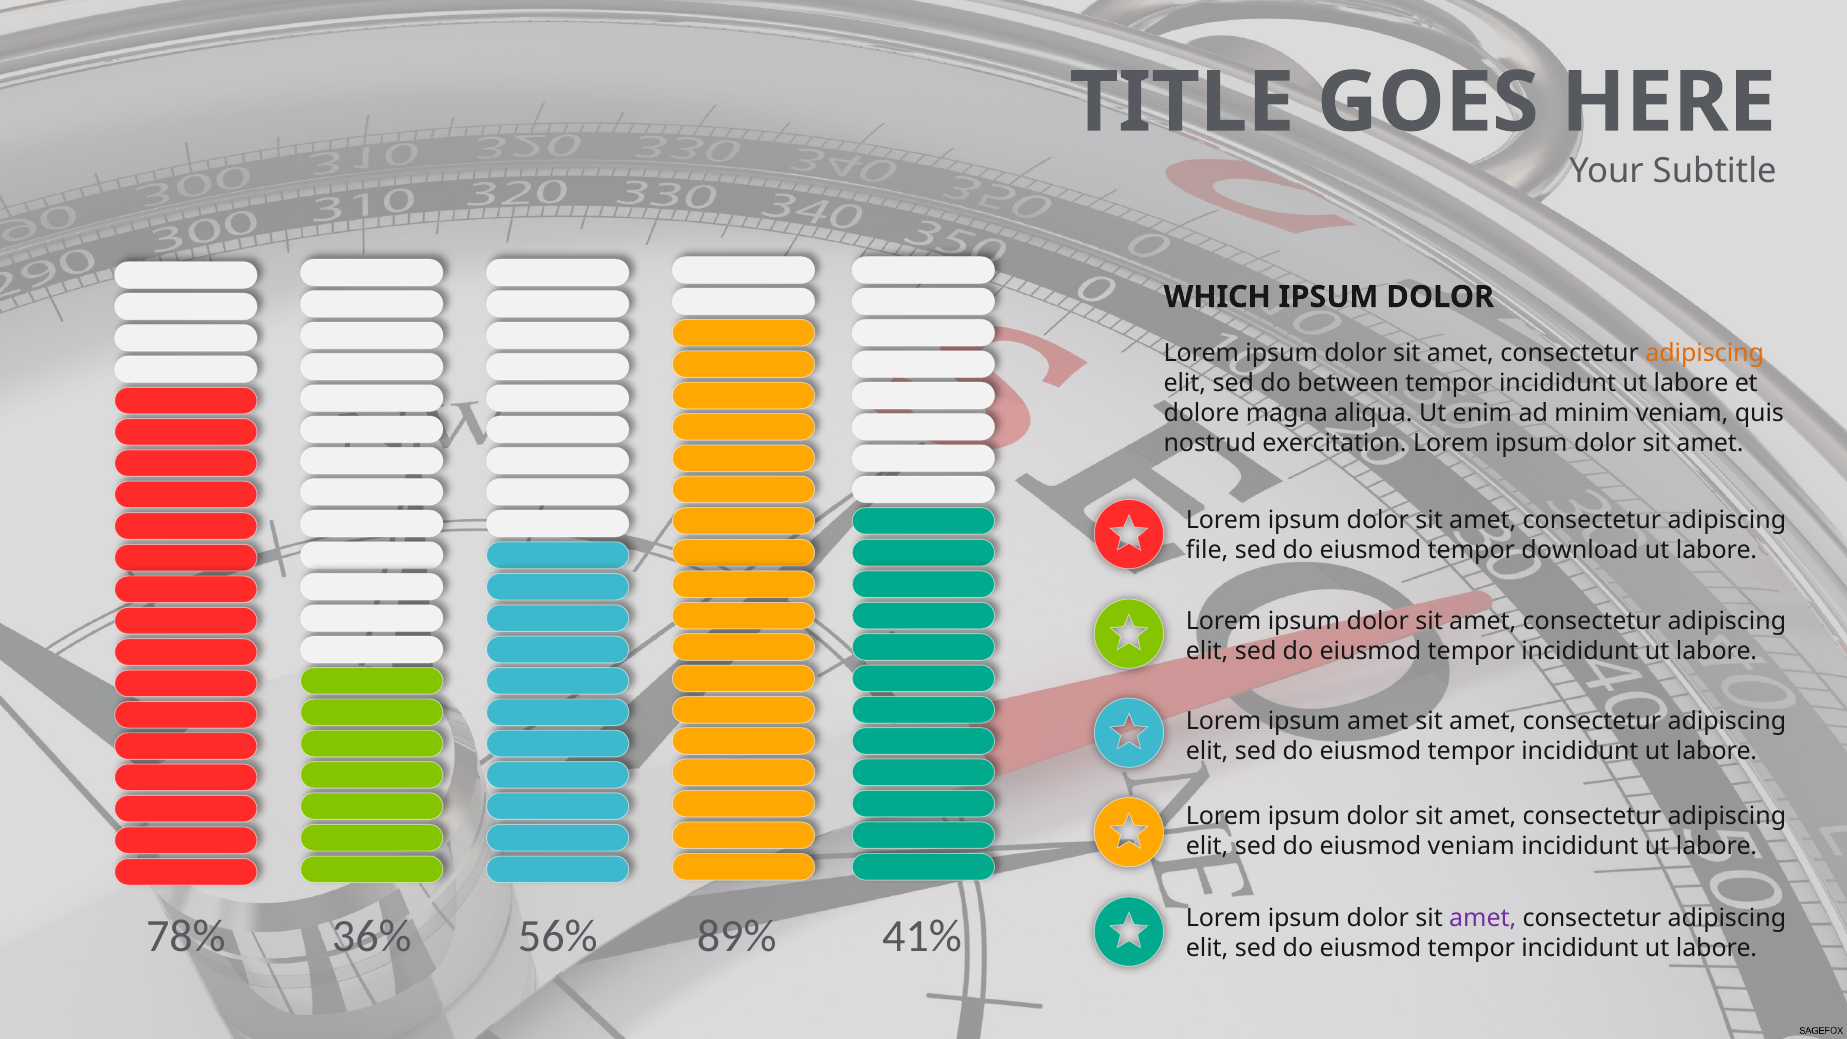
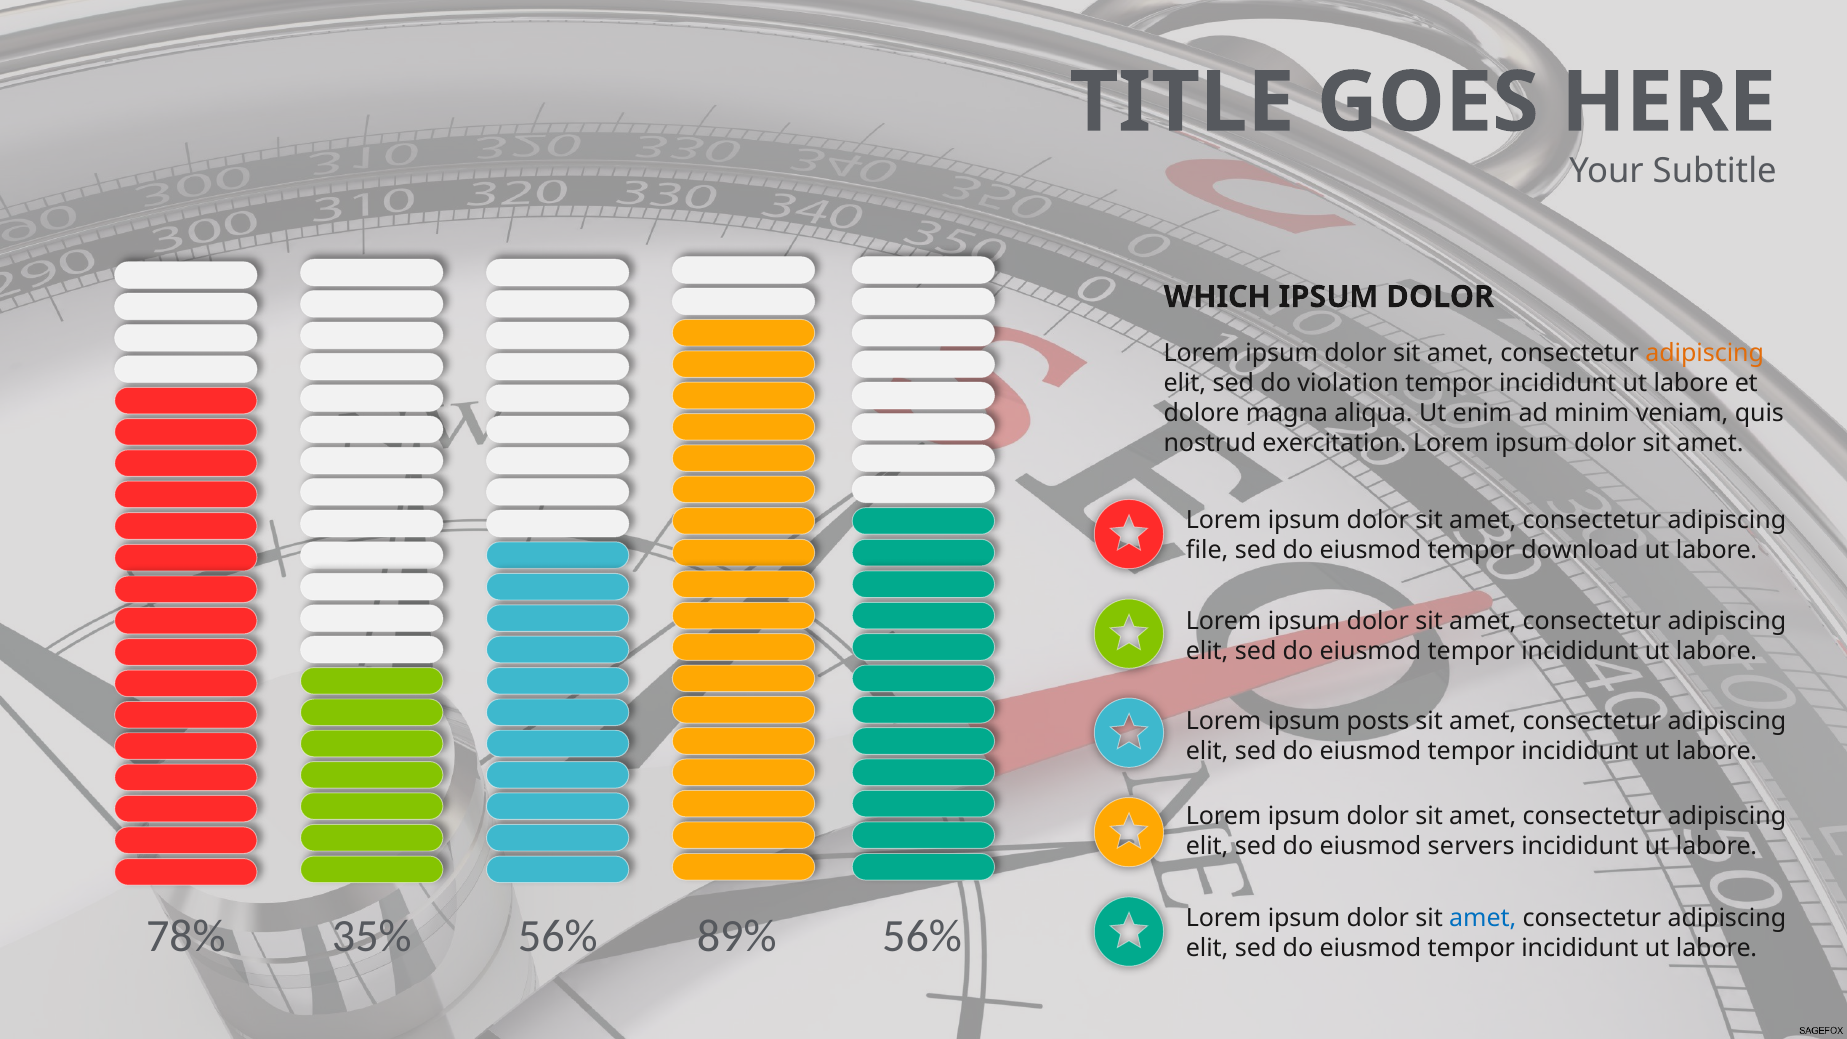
between: between -> violation
ipsum amet: amet -> posts
eiusmod veniam: veniam -> servers
amet at (1483, 918) colour: purple -> blue
36%: 36% -> 35%
89% 41%: 41% -> 56%
